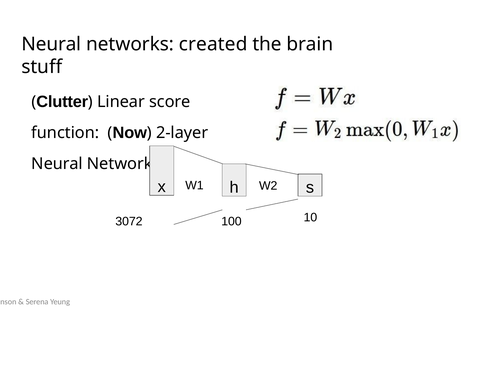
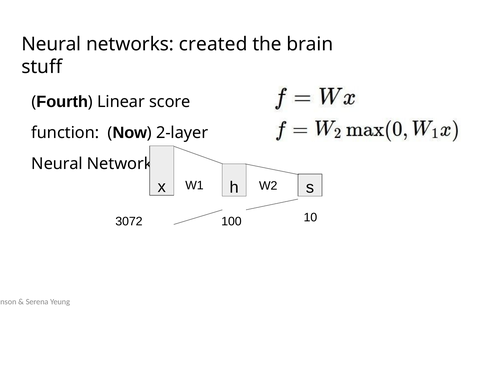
Clutter: Clutter -> Fourth
